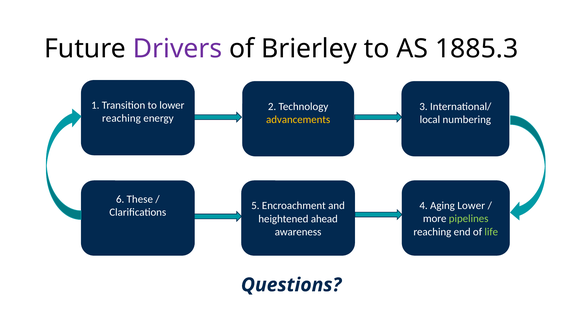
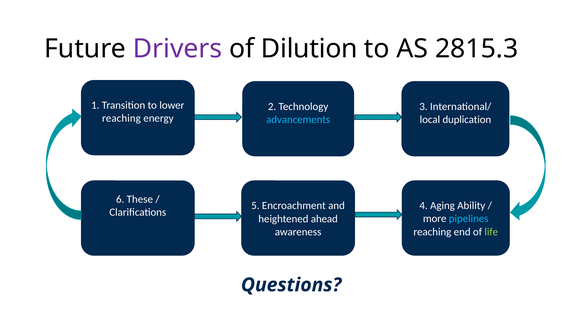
Brierley: Brierley -> Dilution
1885.3: 1885.3 -> 2815.3
advancements colour: yellow -> light blue
numbering: numbering -> duplication
Aging Lower: Lower -> Ability
pipelines colour: light green -> light blue
